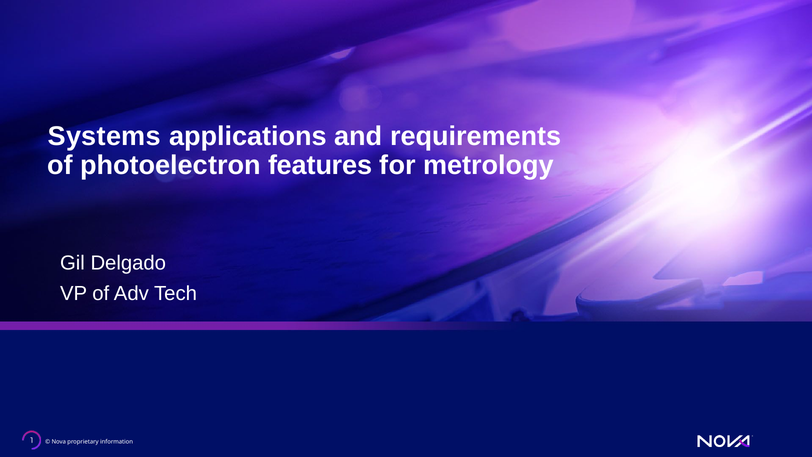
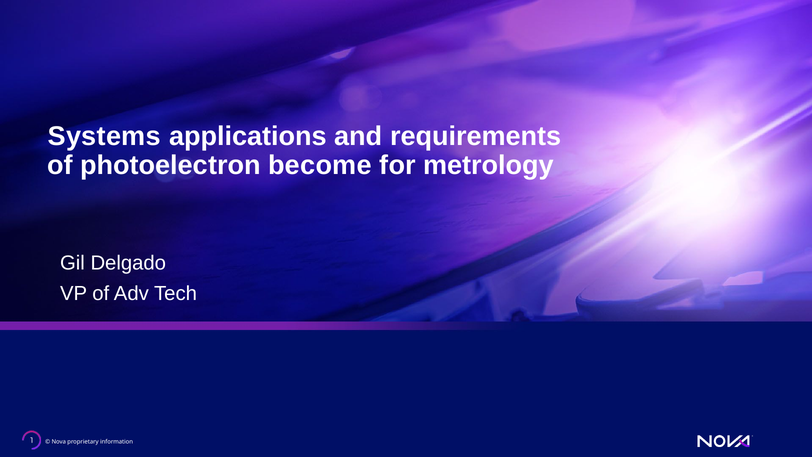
features: features -> become
